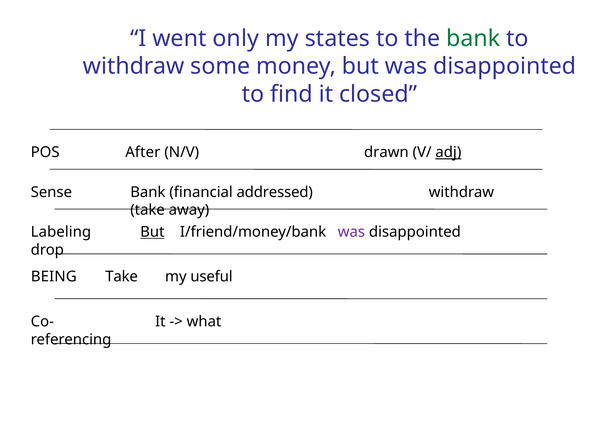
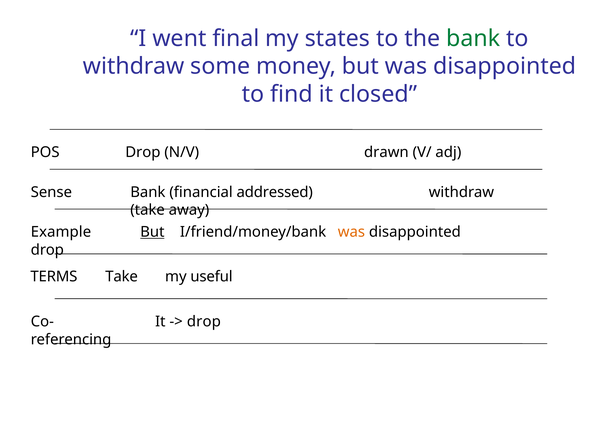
only: only -> final
After at (143, 152): After -> Drop
adj underline: present -> none
Labeling: Labeling -> Example
was at (351, 232) colour: purple -> orange
BEING: BEING -> TERMS
what at (204, 321): what -> drop
